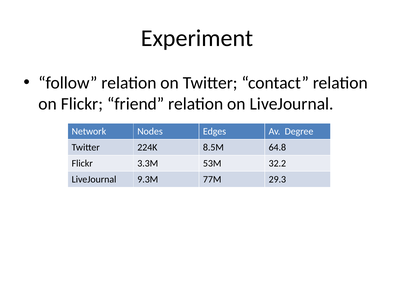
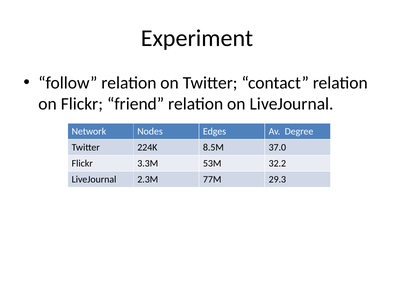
64.8: 64.8 -> 37.0
9.3M: 9.3M -> 2.3M
